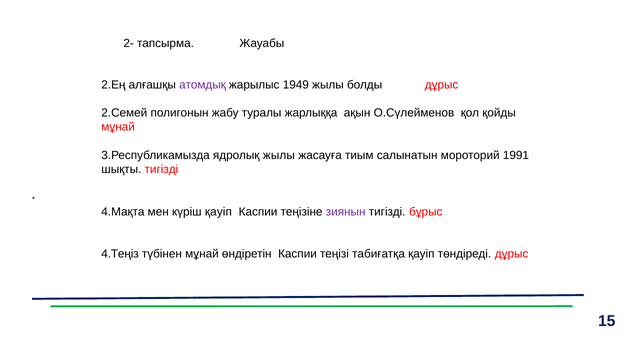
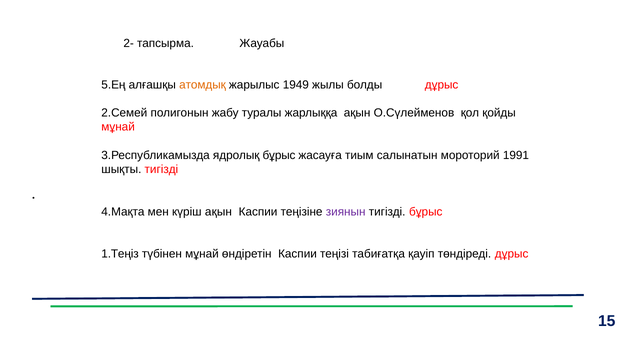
2.Ең: 2.Ең -> 5.Ең
атомдық colour: purple -> orange
ядролық жылы: жылы -> бұрыс
күріш қауіп: қауіп -> ақын
4.Теңіз: 4.Теңіз -> 1.Теңіз
